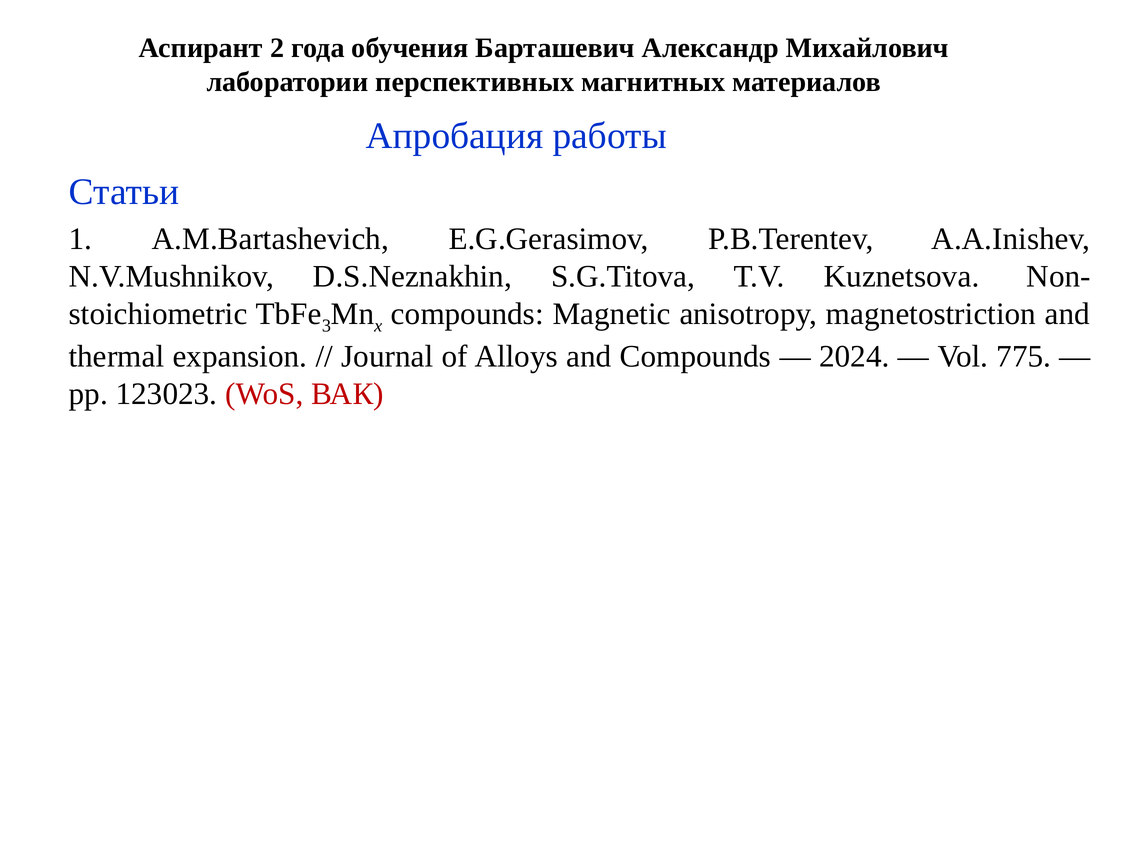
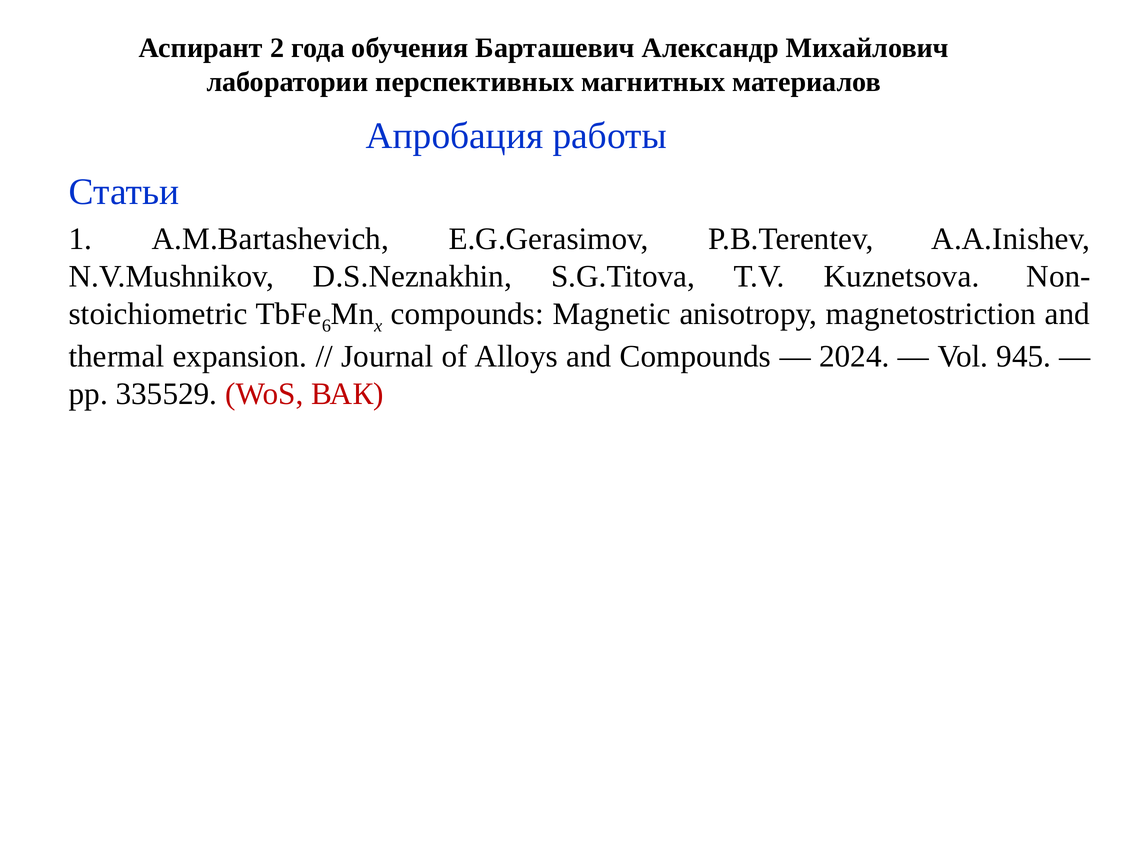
3: 3 -> 6
775: 775 -> 945
123023: 123023 -> 335529
